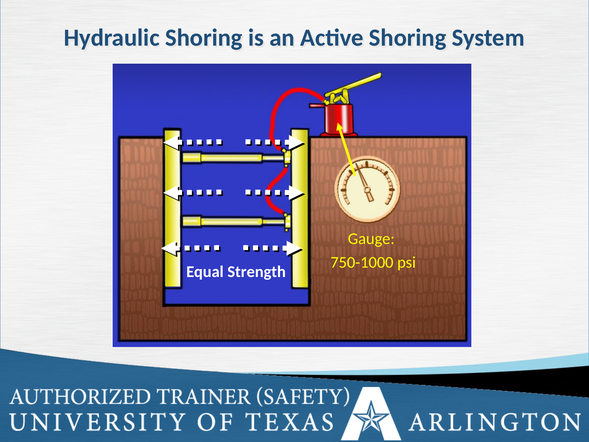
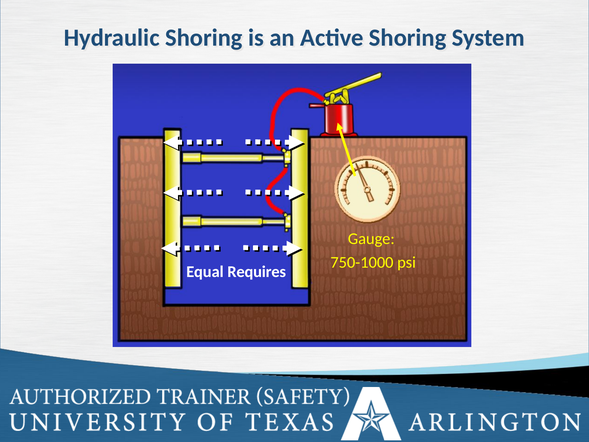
Strength: Strength -> Requires
